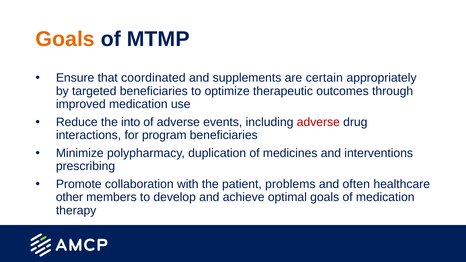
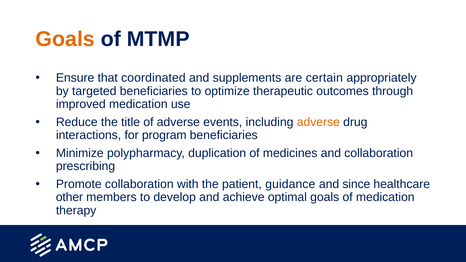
into: into -> title
adverse at (318, 122) colour: red -> orange
and interventions: interventions -> collaboration
problems: problems -> guidance
often: often -> since
